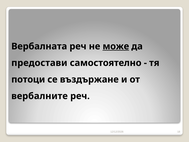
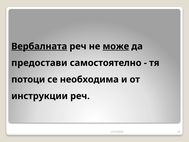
Вербалната underline: none -> present
въздържане: въздържане -> необходима
вербалните: вербалните -> инструкции
